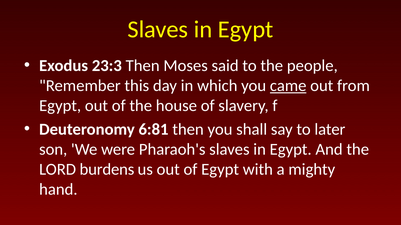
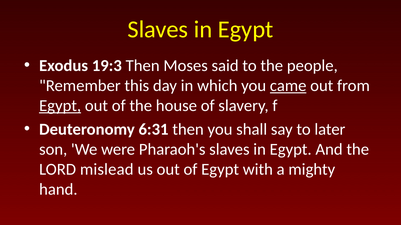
23:3: 23:3 -> 19:3
Egypt at (60, 106) underline: none -> present
6:81: 6:81 -> 6:31
burdens: burdens -> mislead
